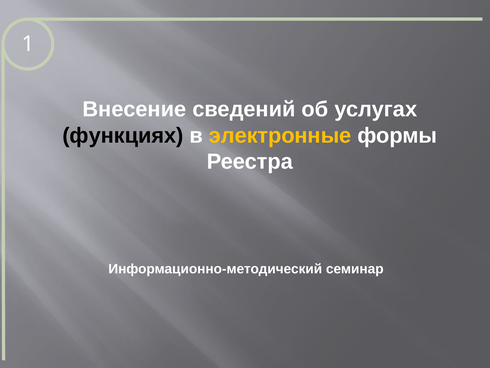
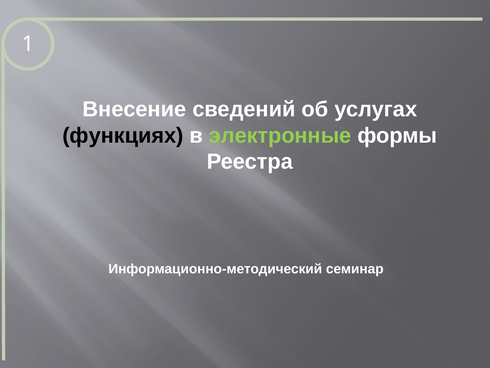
электронные colour: yellow -> light green
